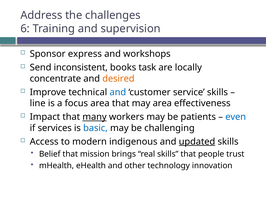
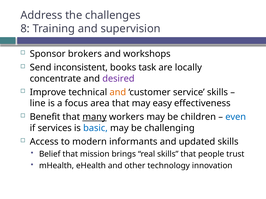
6: 6 -> 8
express: express -> brokers
desired colour: orange -> purple
and at (118, 92) colour: blue -> orange
may area: area -> easy
Impact: Impact -> Benefit
patients: patients -> children
indigenous: indigenous -> informants
updated underline: present -> none
